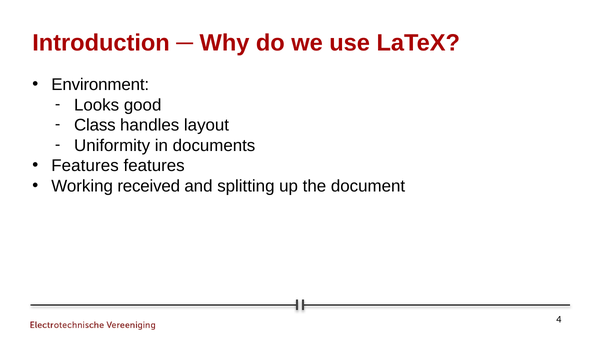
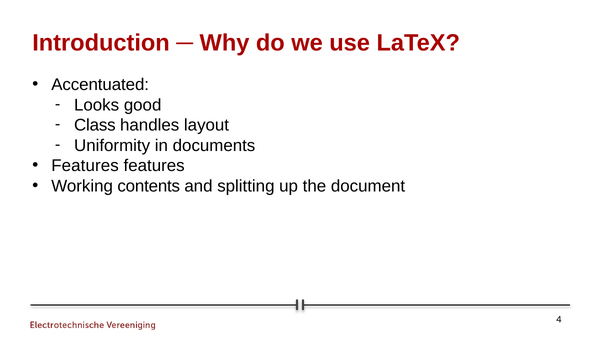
Environment: Environment -> Accentuated
received: received -> contents
